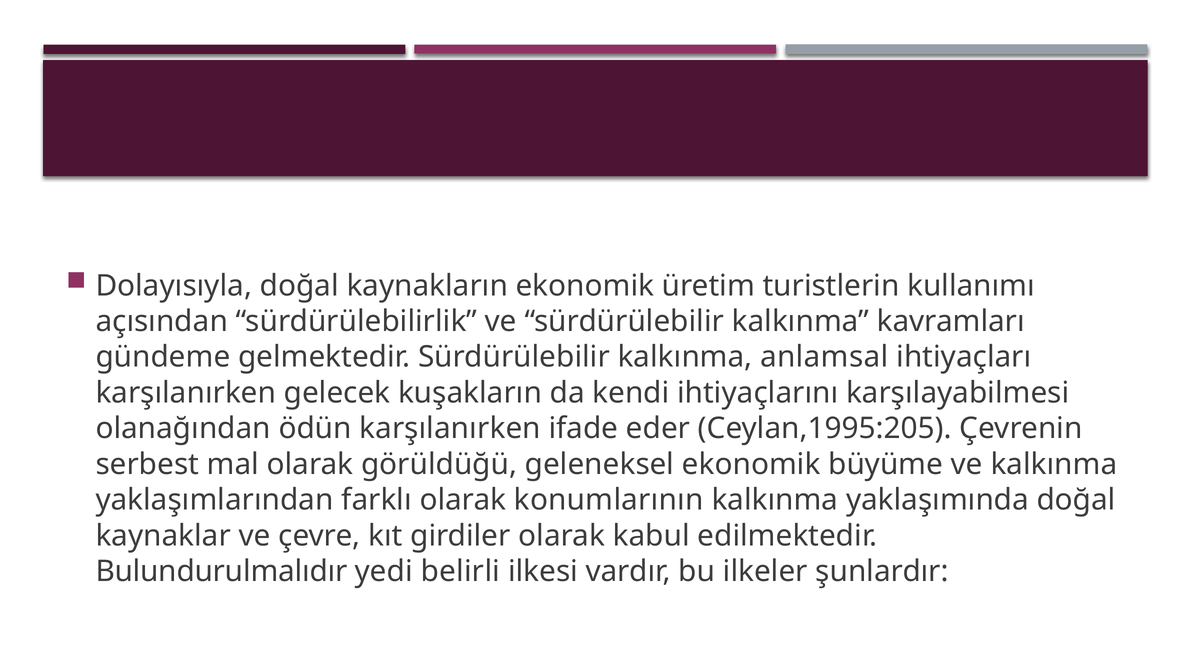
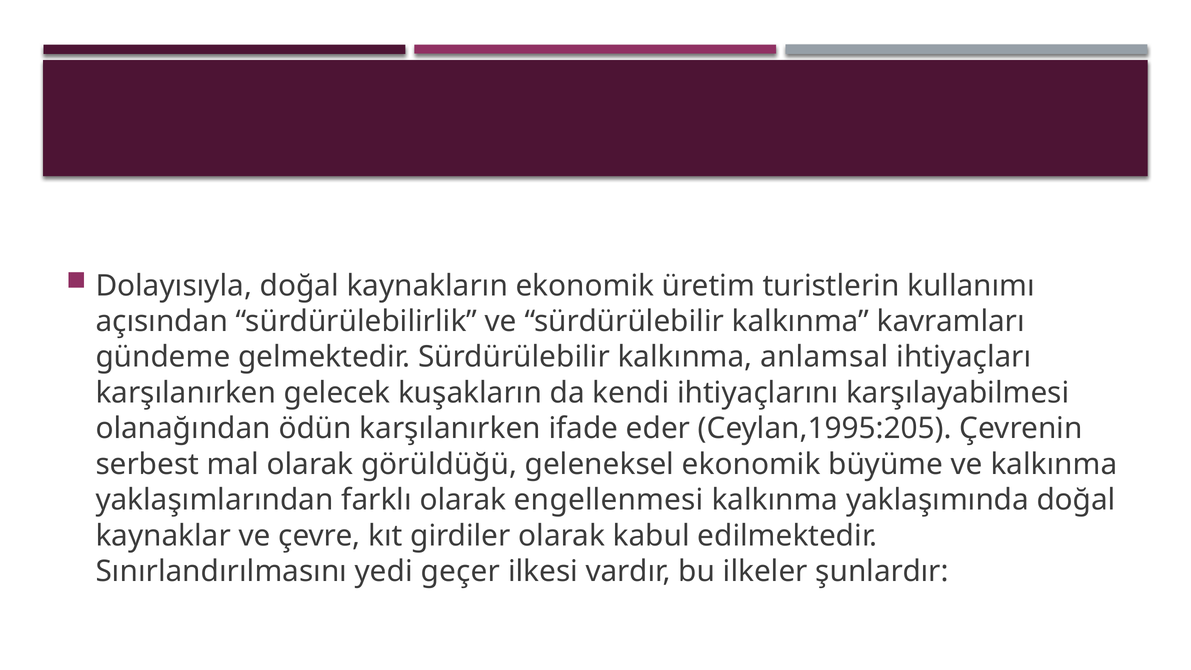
konumlarının: konumlarının -> engellenmesi
Bulundurulmalıdır: Bulundurulmalıdır -> Sınırlandırılmasını
belirli: belirli -> geçer
